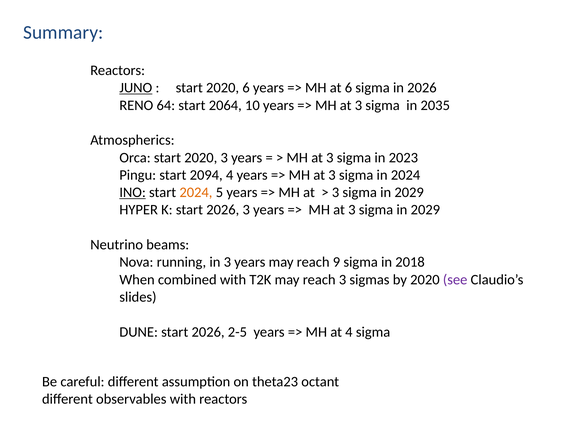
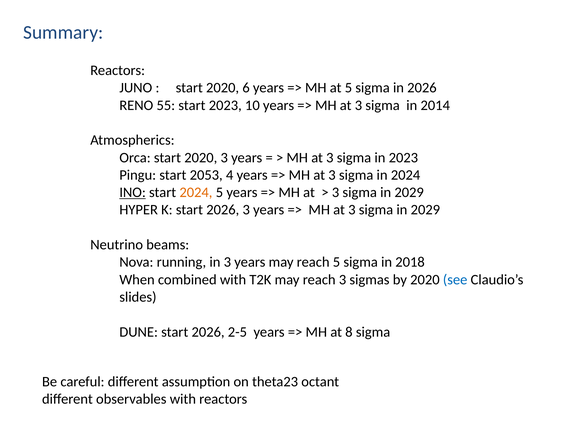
JUNO underline: present -> none
at 6: 6 -> 5
64: 64 -> 55
start 2064: 2064 -> 2023
2035: 2035 -> 2014
2094: 2094 -> 2053
reach 9: 9 -> 5
see colour: purple -> blue
at 4: 4 -> 8
